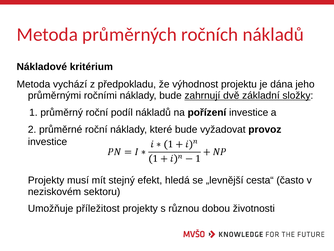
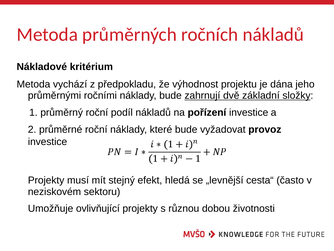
příležitost: příležitost -> ovlivňující
